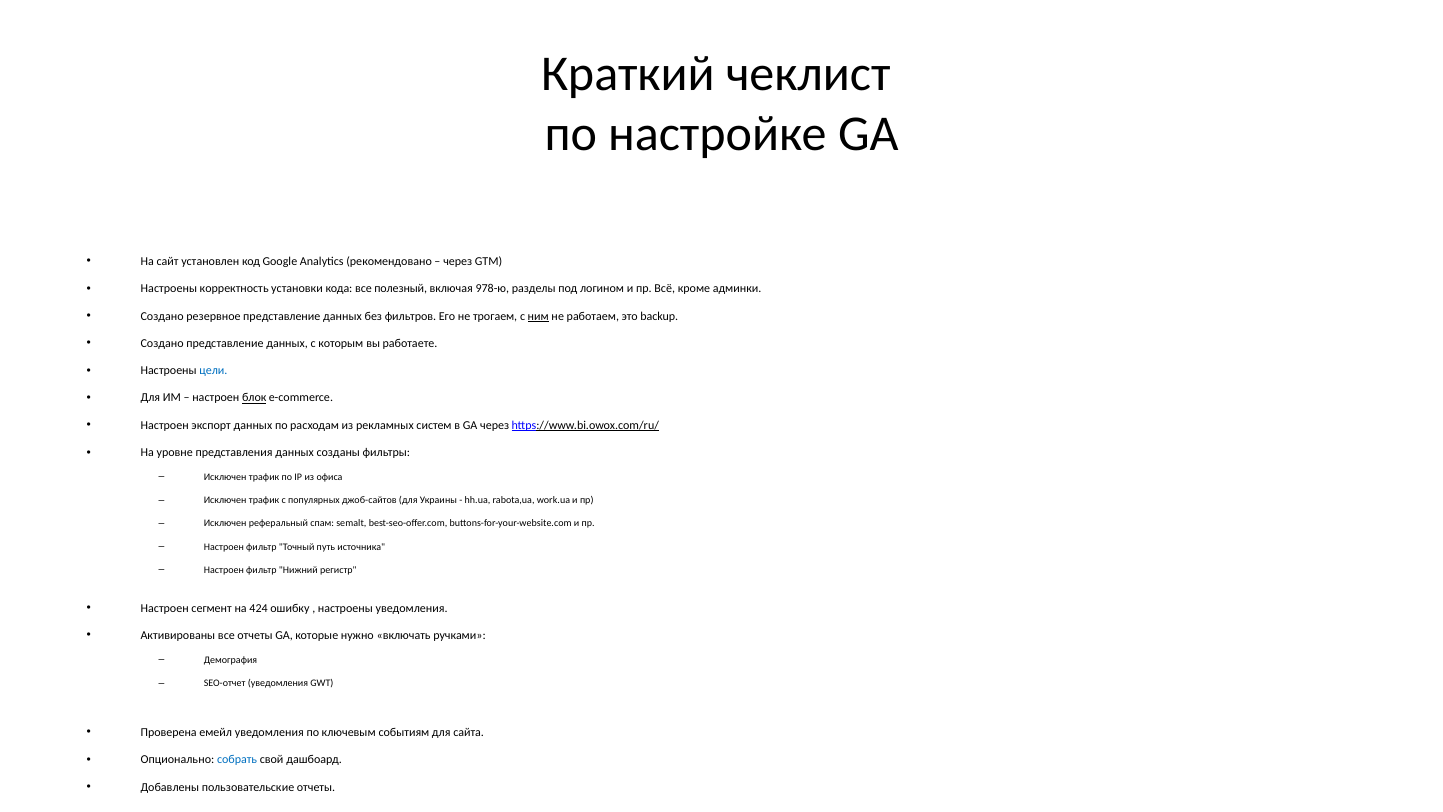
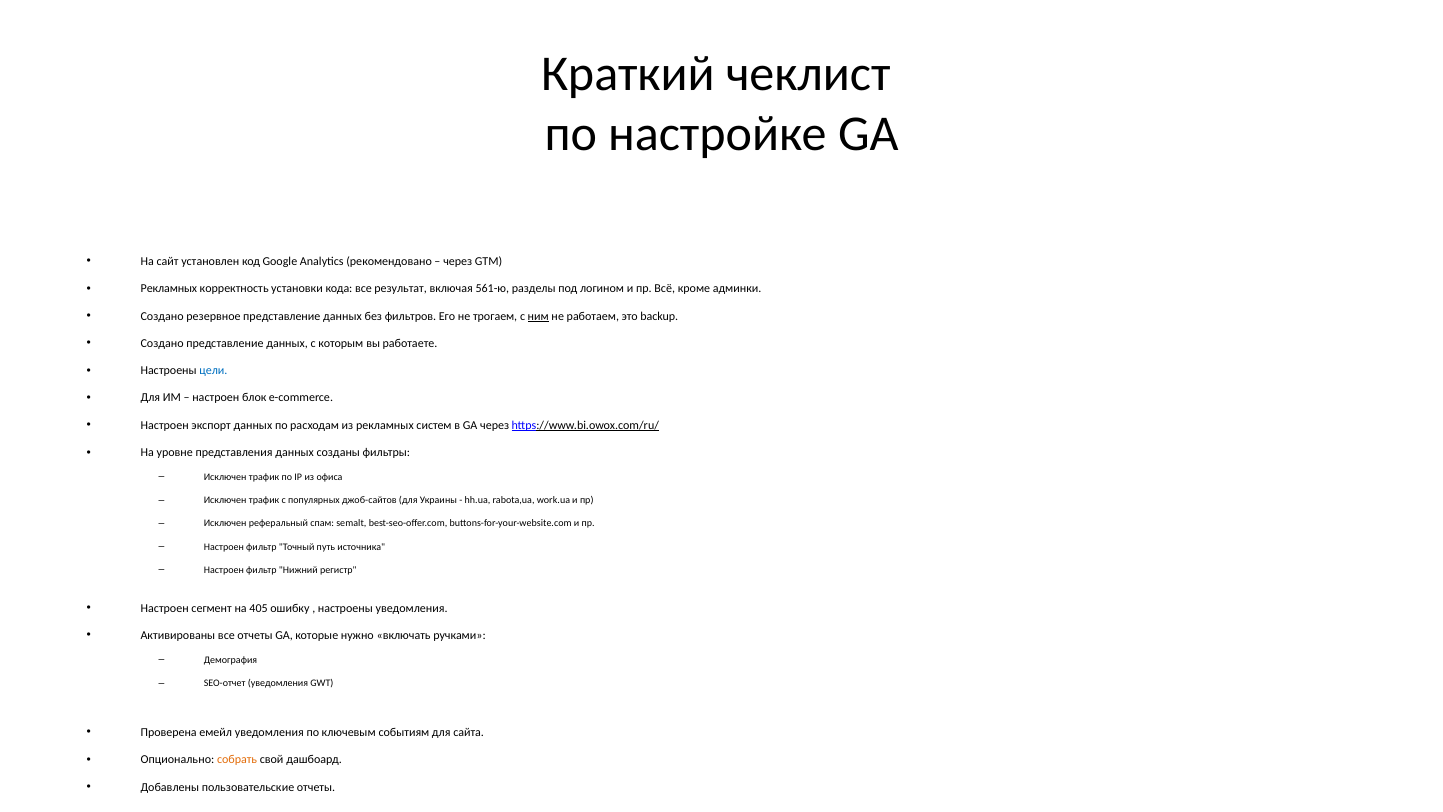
Настроены at (169, 289): Настроены -> Рекламных
полезный: полезный -> результат
978-ю: 978-ю -> 561-ю
блок underline: present -> none
424: 424 -> 405
собрать colour: blue -> orange
